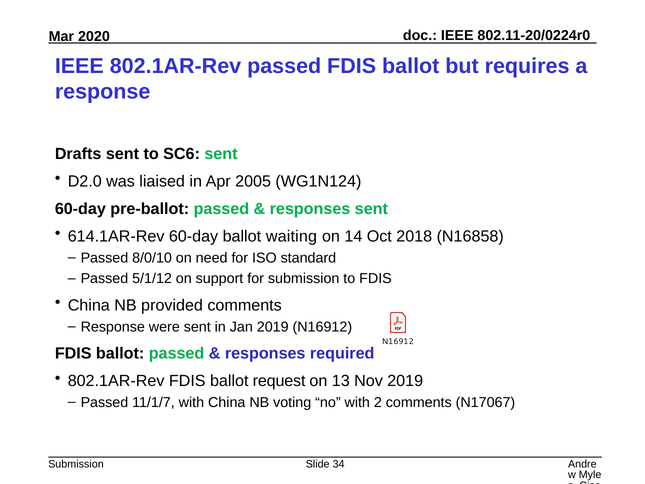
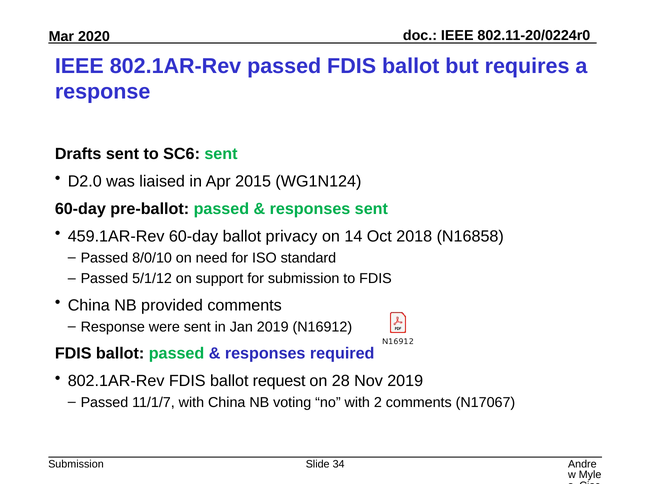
2005: 2005 -> 2015
614.1AR-Rev: 614.1AR-Rev -> 459.1AR-Rev
waiting: waiting -> privacy
13: 13 -> 28
